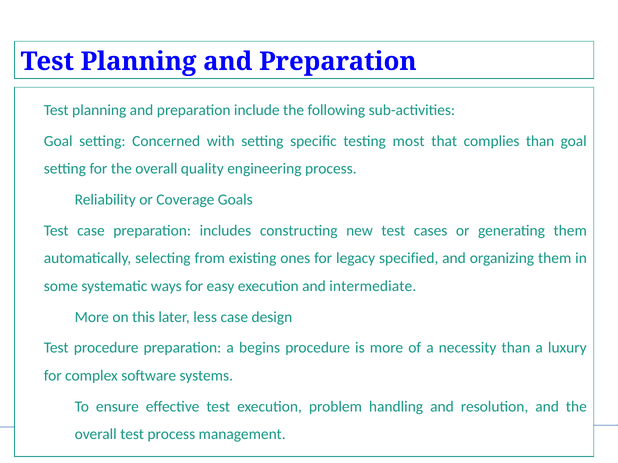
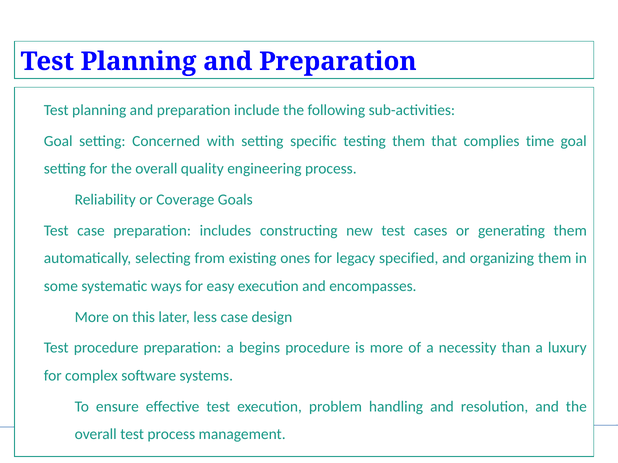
testing most: most -> them
complies than: than -> time
intermediate: intermediate -> encompasses
